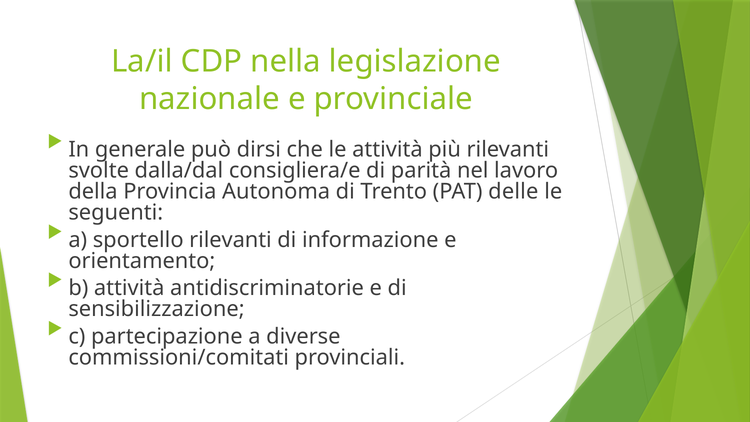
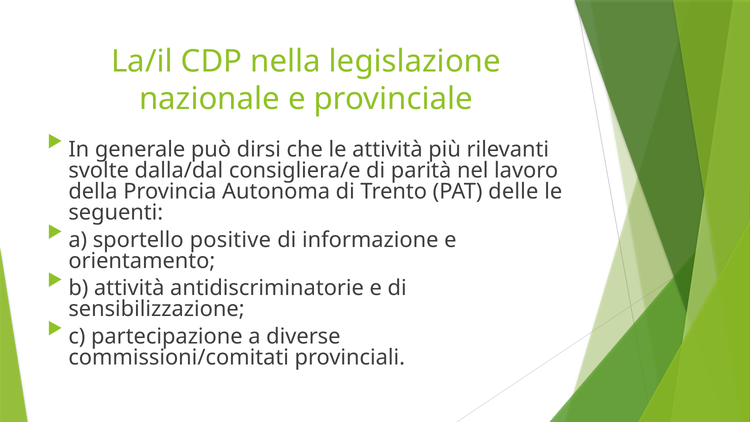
sportello rilevanti: rilevanti -> positive
